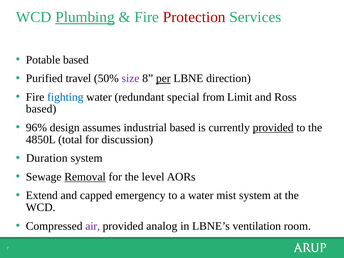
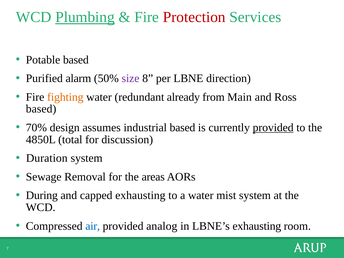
travel: travel -> alarm
per underline: present -> none
fighting colour: blue -> orange
special: special -> already
Limit: Limit -> Main
96%: 96% -> 70%
Removal underline: present -> none
level: level -> areas
Extend: Extend -> During
capped emergency: emergency -> exhausting
air colour: purple -> blue
LBNE’s ventilation: ventilation -> exhausting
